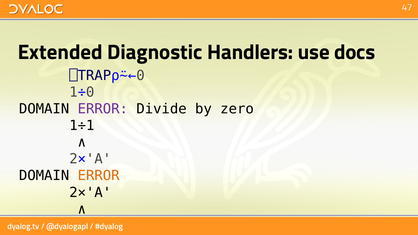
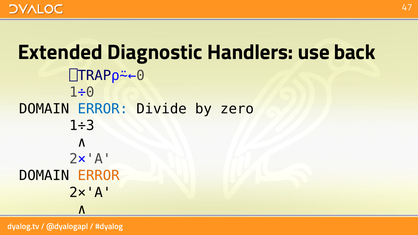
docs: docs -> back
ERROR at (103, 109) colour: purple -> blue
1÷1: 1÷1 -> 1÷3
